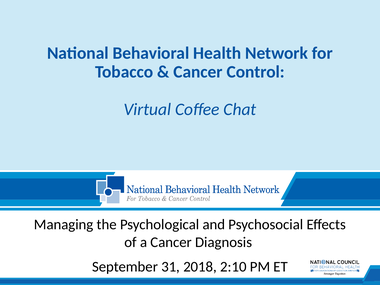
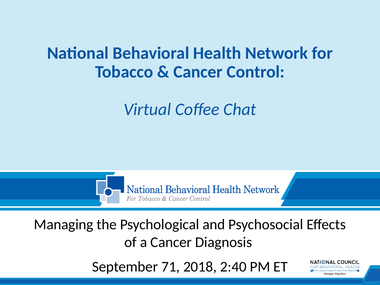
31: 31 -> 71
2:10: 2:10 -> 2:40
